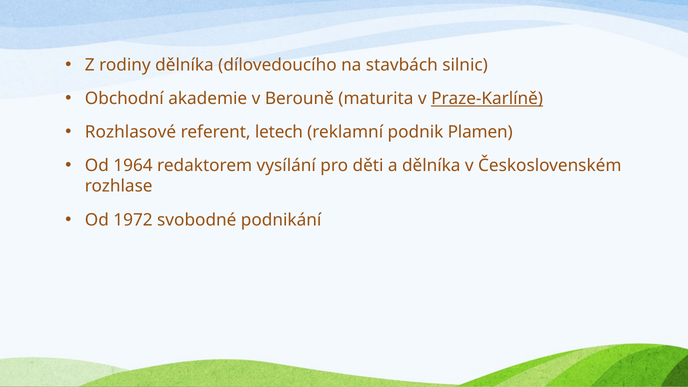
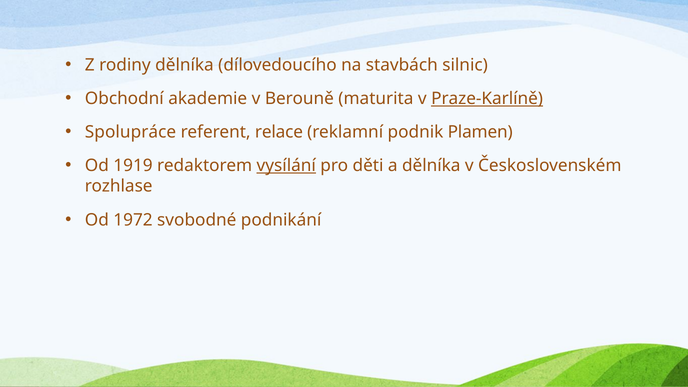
Rozhlasové: Rozhlasové -> Spolupráce
letech: letech -> relace
1964: 1964 -> 1919
vysílání underline: none -> present
